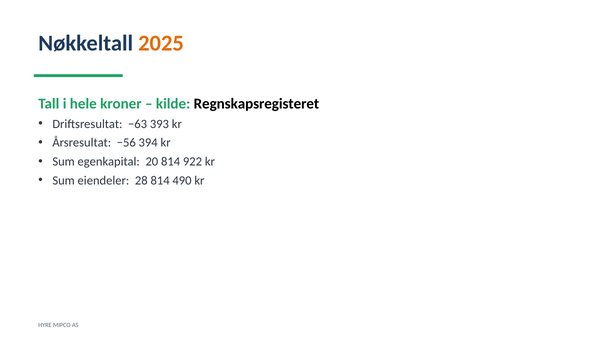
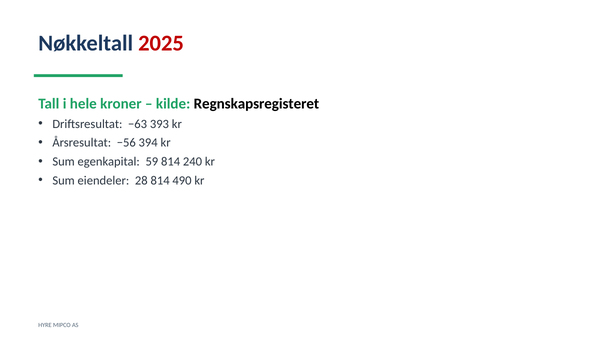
2025 colour: orange -> red
20: 20 -> 59
922: 922 -> 240
